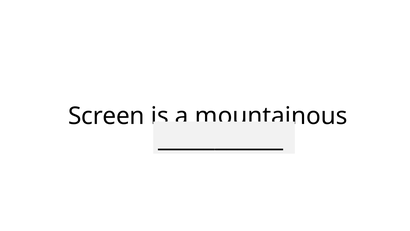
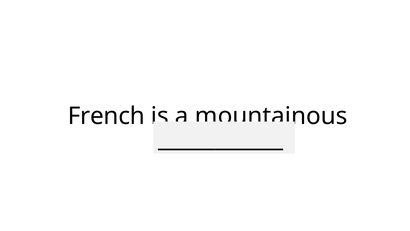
Screen: Screen -> French
